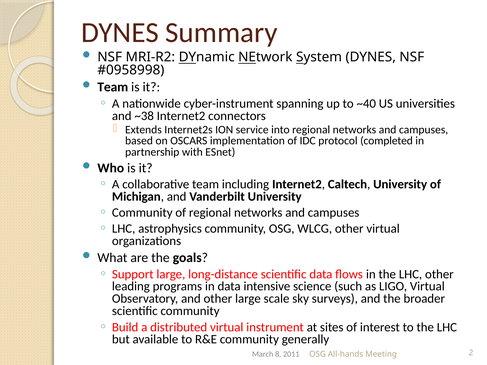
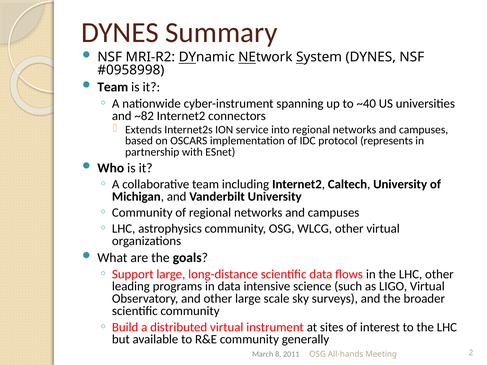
~38: ~38 -> ~82
completed: completed -> represents
